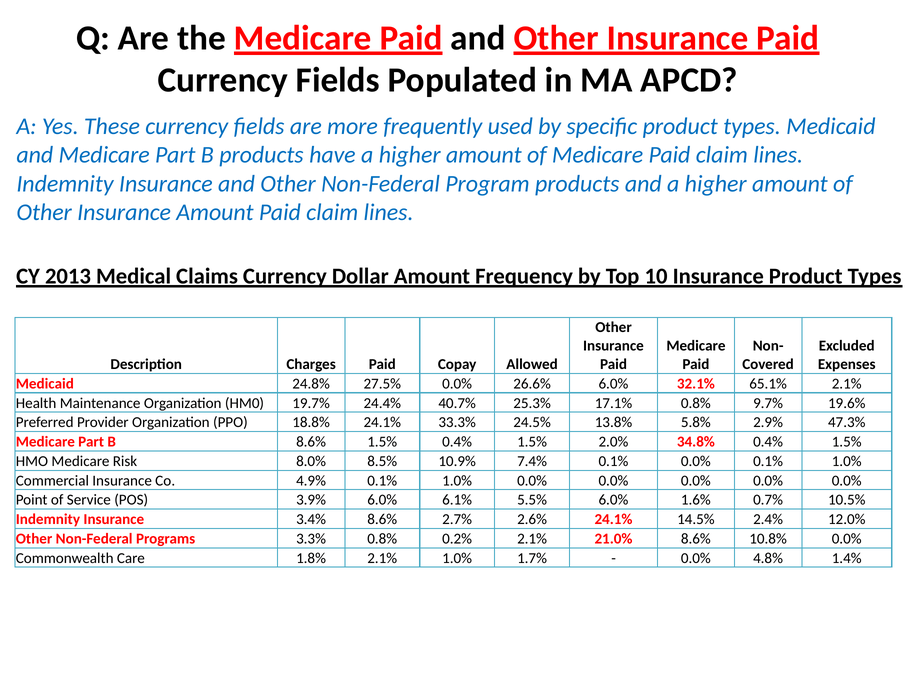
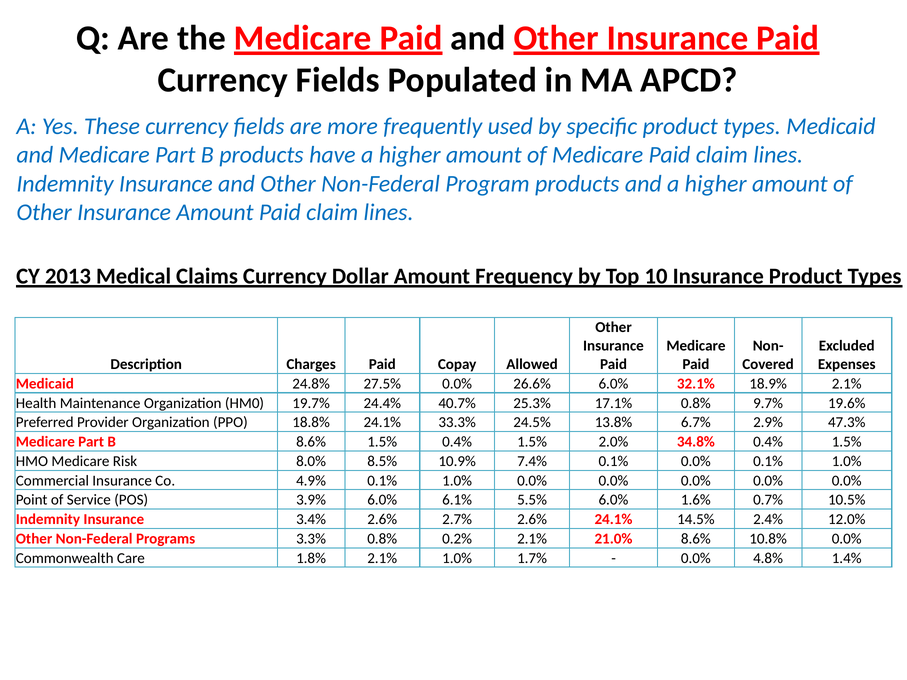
65.1%: 65.1% -> 18.9%
5.8%: 5.8% -> 6.7%
3.4% 8.6%: 8.6% -> 2.6%
